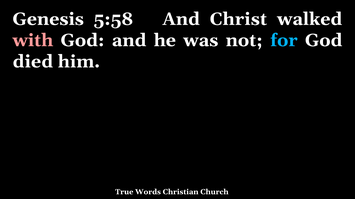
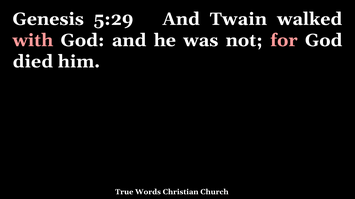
5:58: 5:58 -> 5:29
Christ: Christ -> Twain
for colour: light blue -> pink
